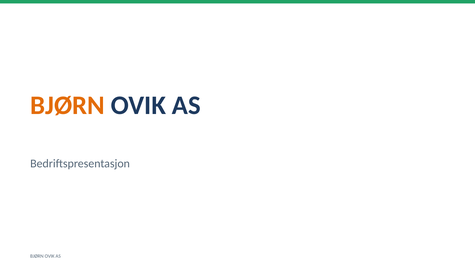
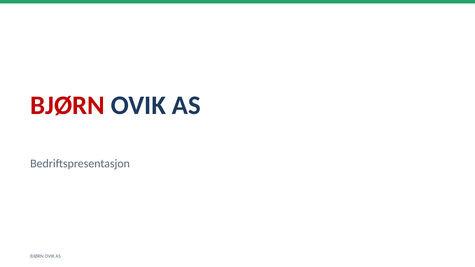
BJØRN at (68, 105) colour: orange -> red
